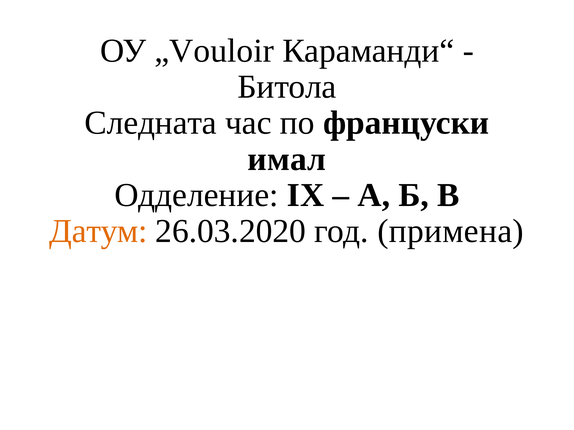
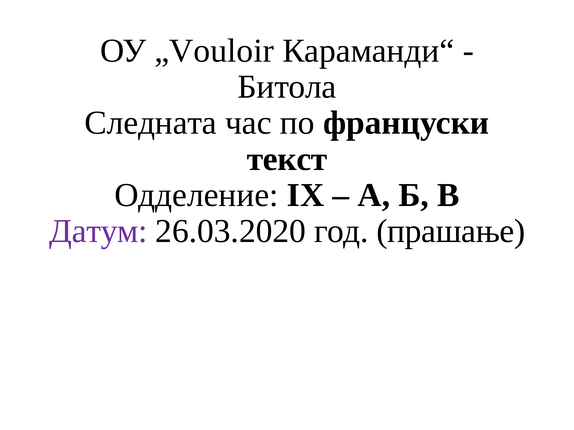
имал: имал -> текст
Датум colour: orange -> purple
примена: примена -> прашање
